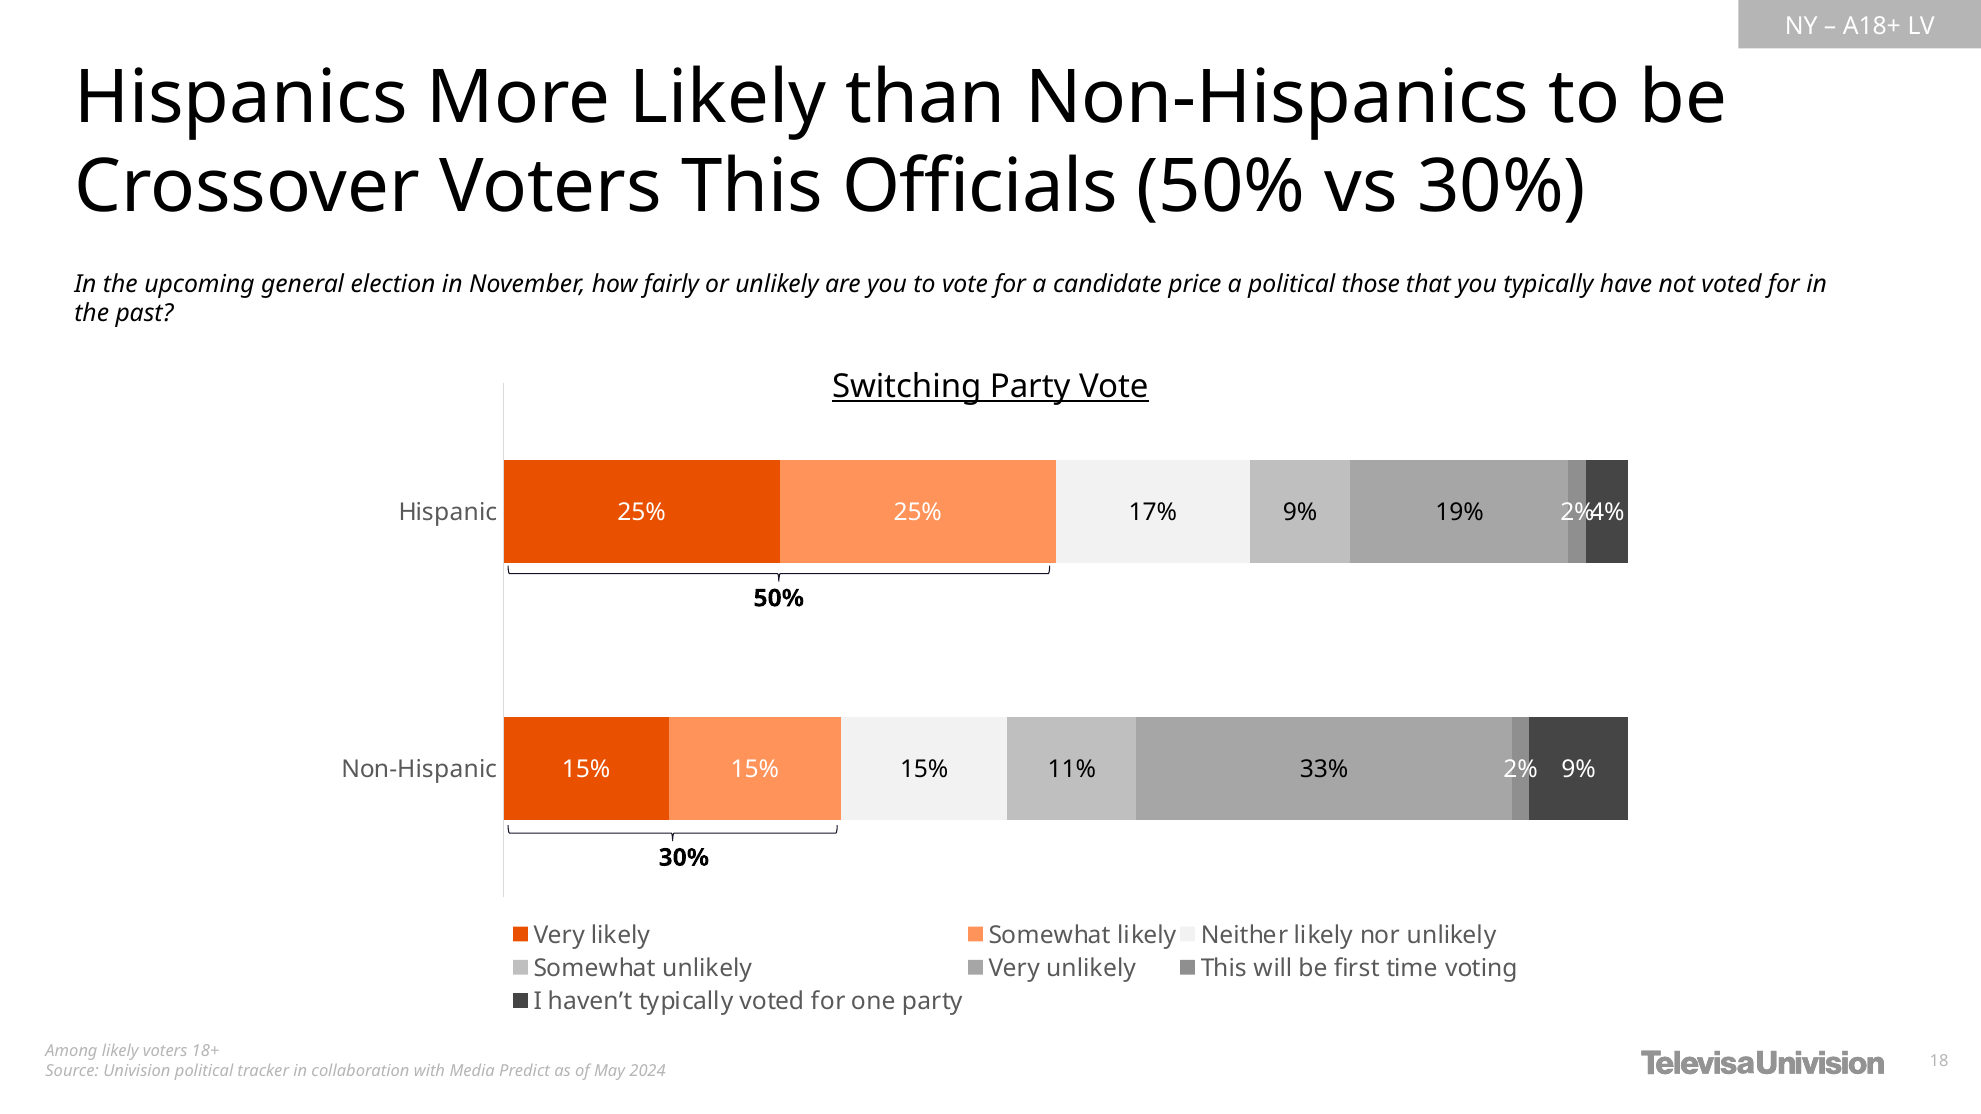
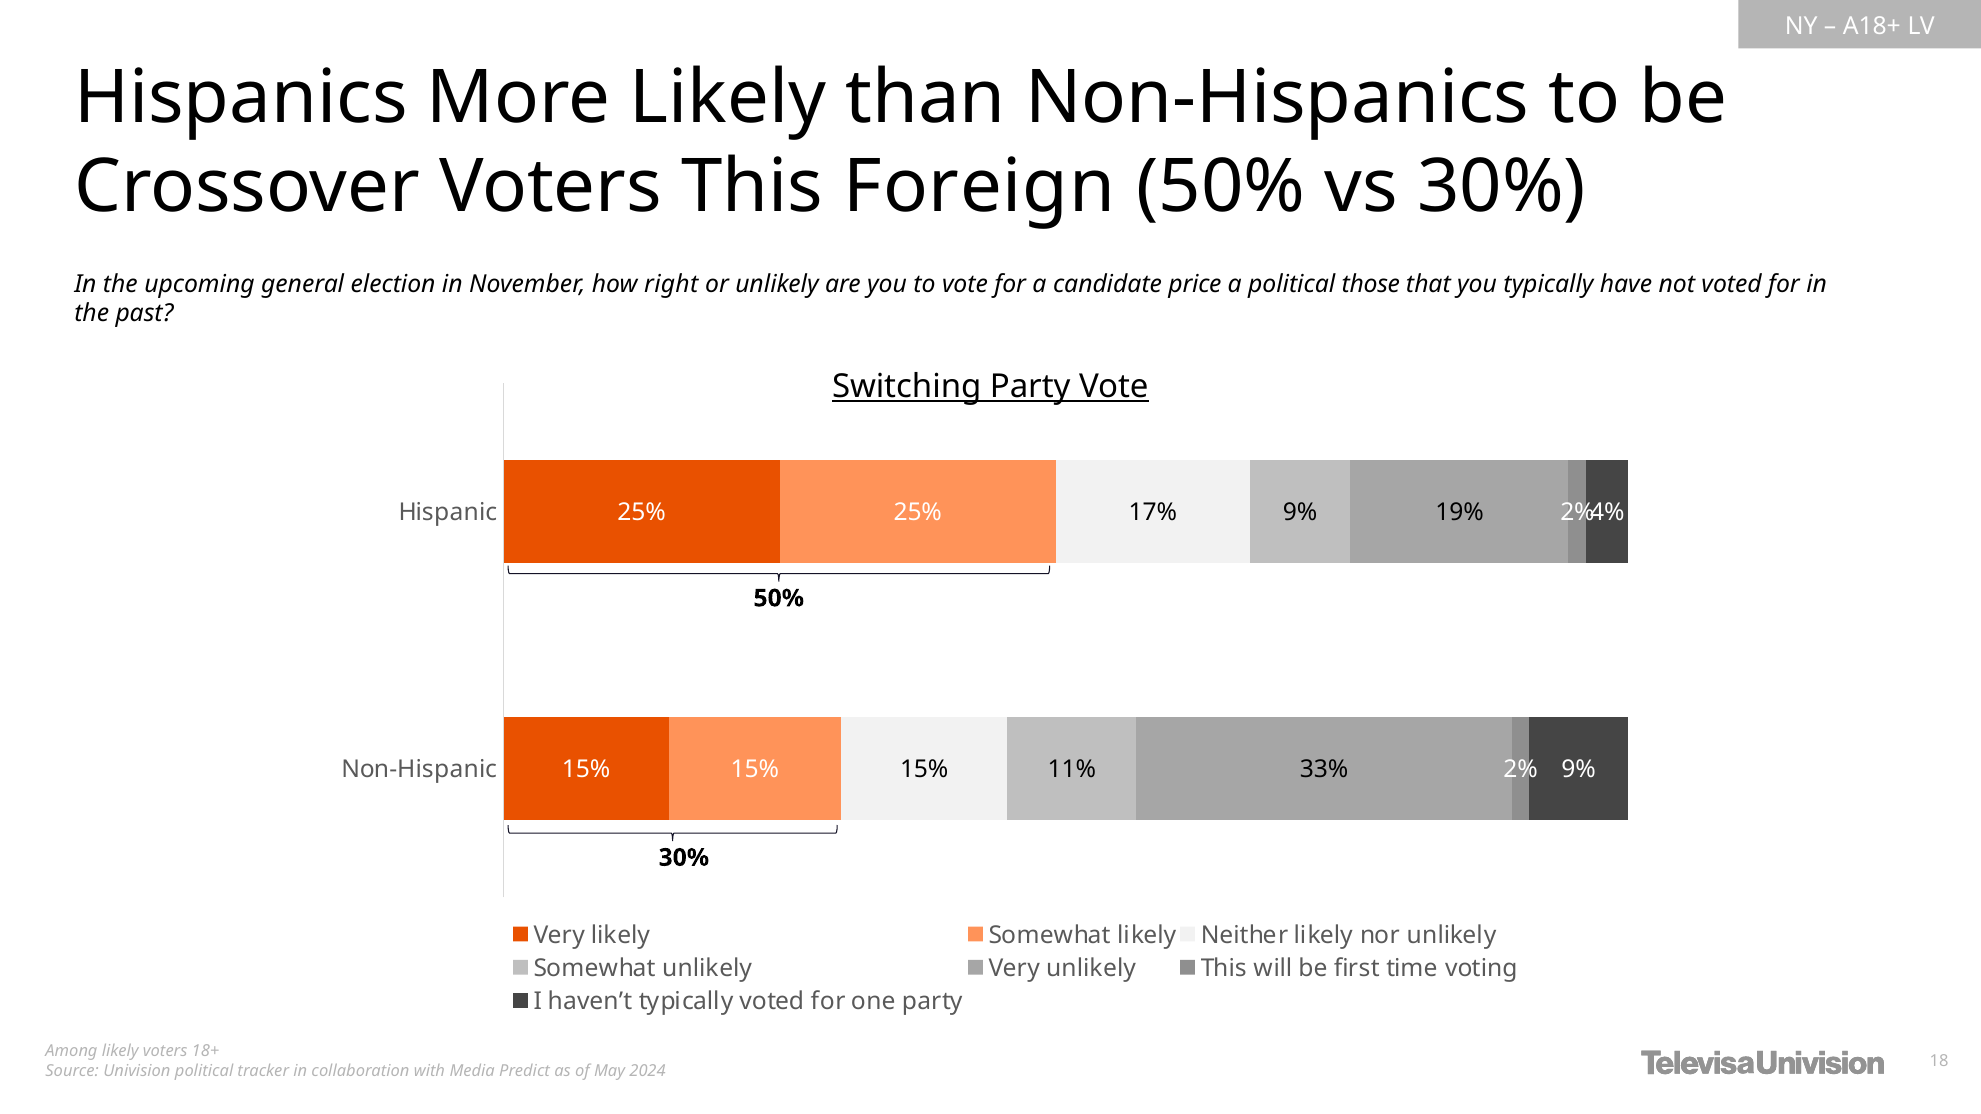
Officials: Officials -> Foreign
fairly: fairly -> right
